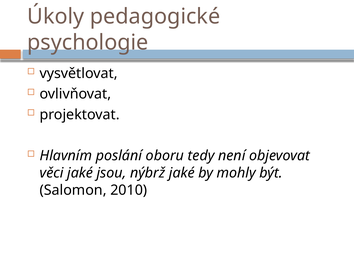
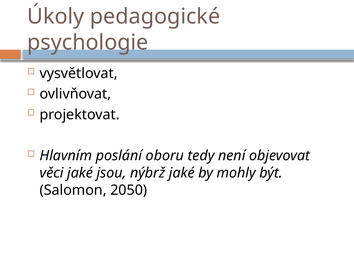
2010: 2010 -> 2050
